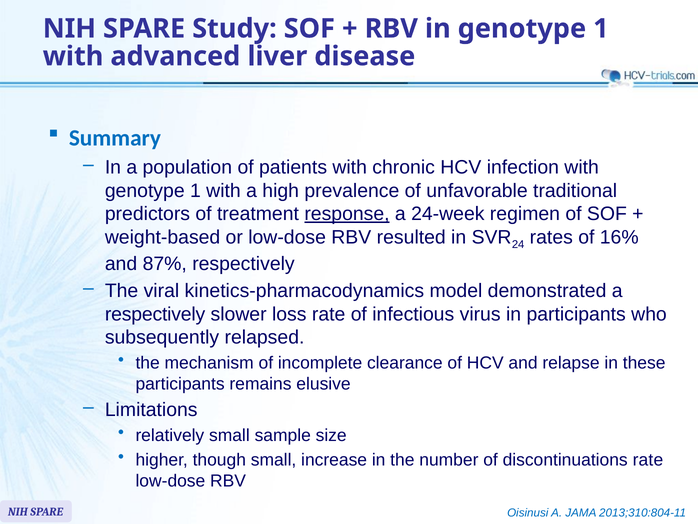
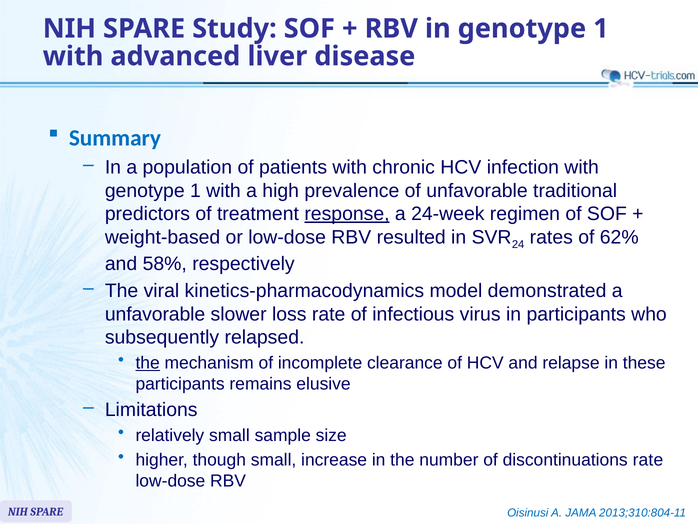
16%: 16% -> 62%
87%: 87% -> 58%
respectively at (155, 314): respectively -> unfavorable
the at (148, 363) underline: none -> present
